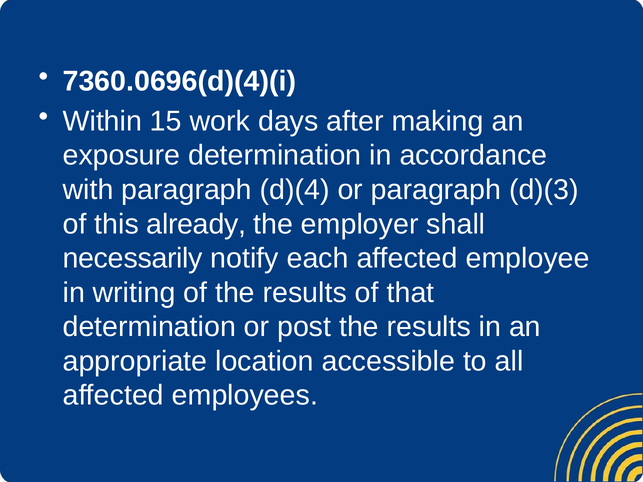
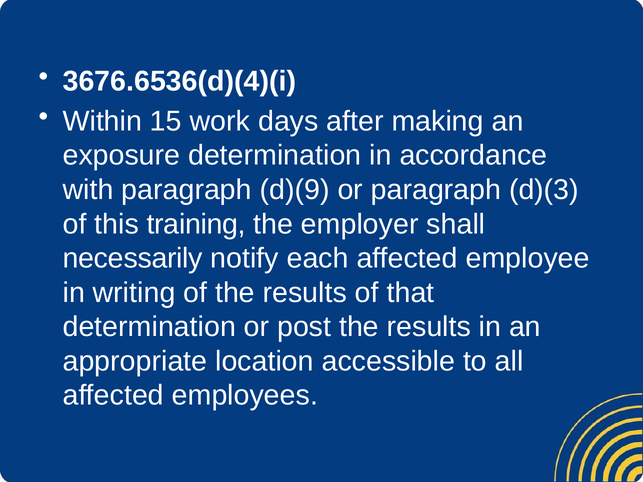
7360.0696(d)(4)(i: 7360.0696(d)(4)(i -> 3676.6536(d)(4)(i
d)(4: d)(4 -> d)(9
already: already -> training
